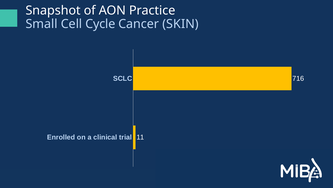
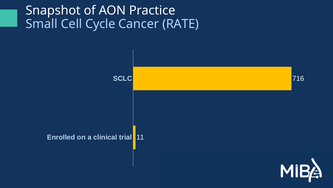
SKIN: SKIN -> RATE
